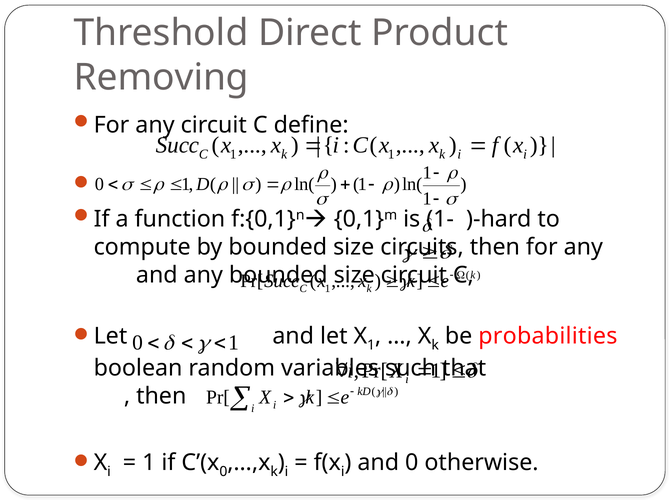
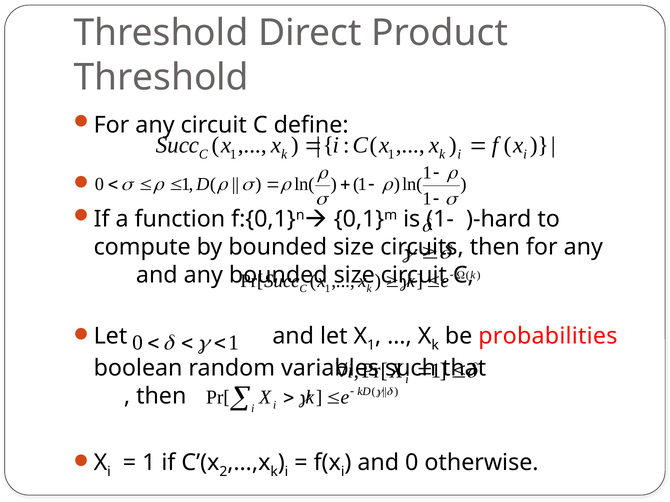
Removing at (161, 77): Removing -> Threshold
0 at (223, 472): 0 -> 2
